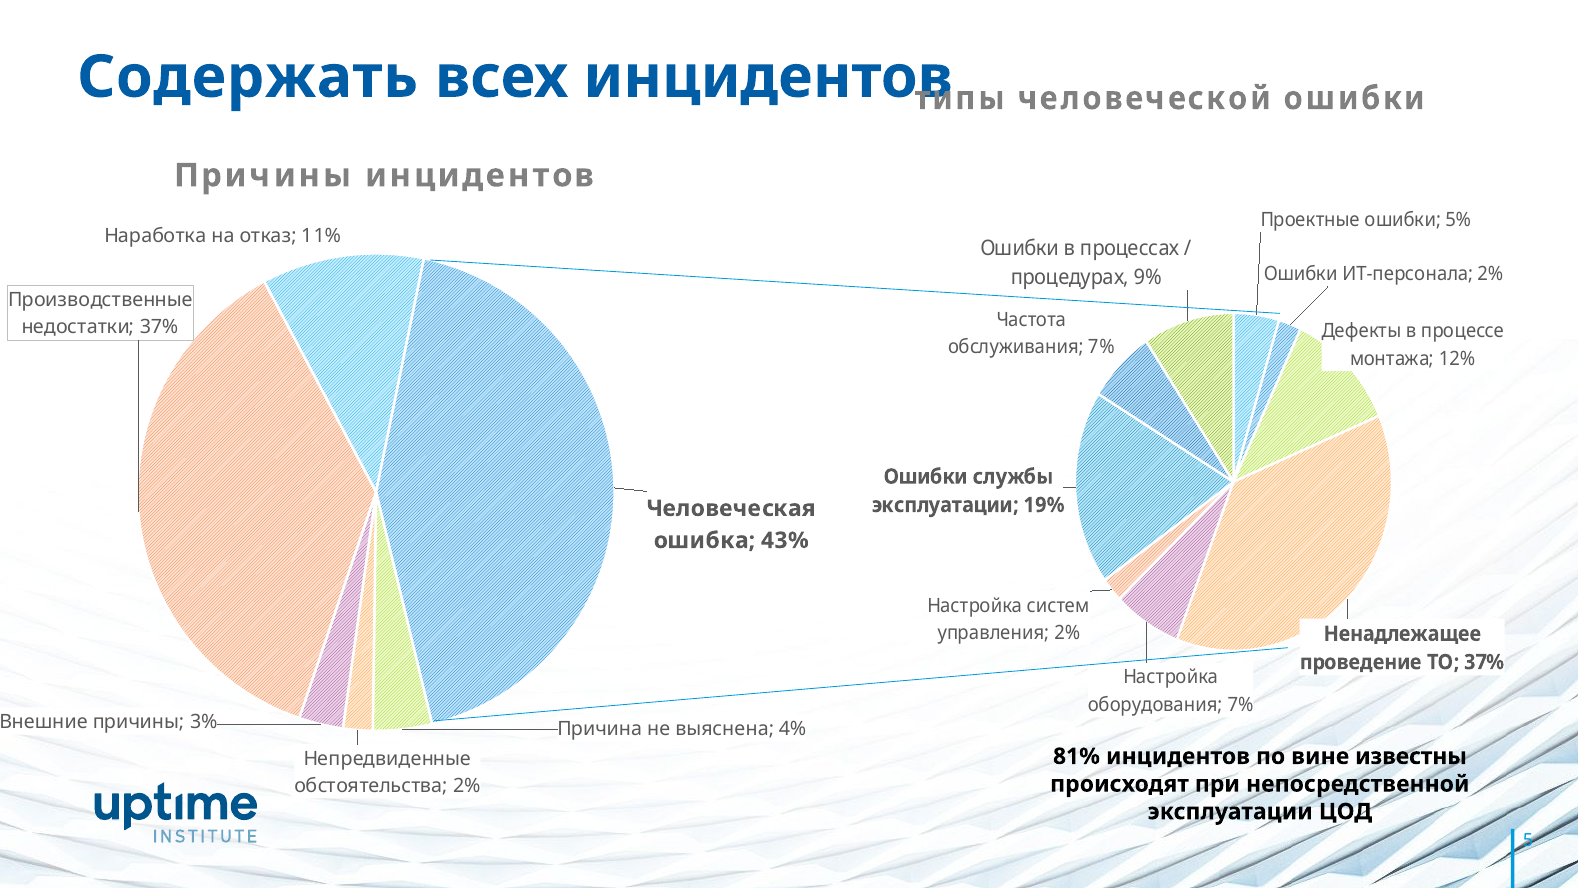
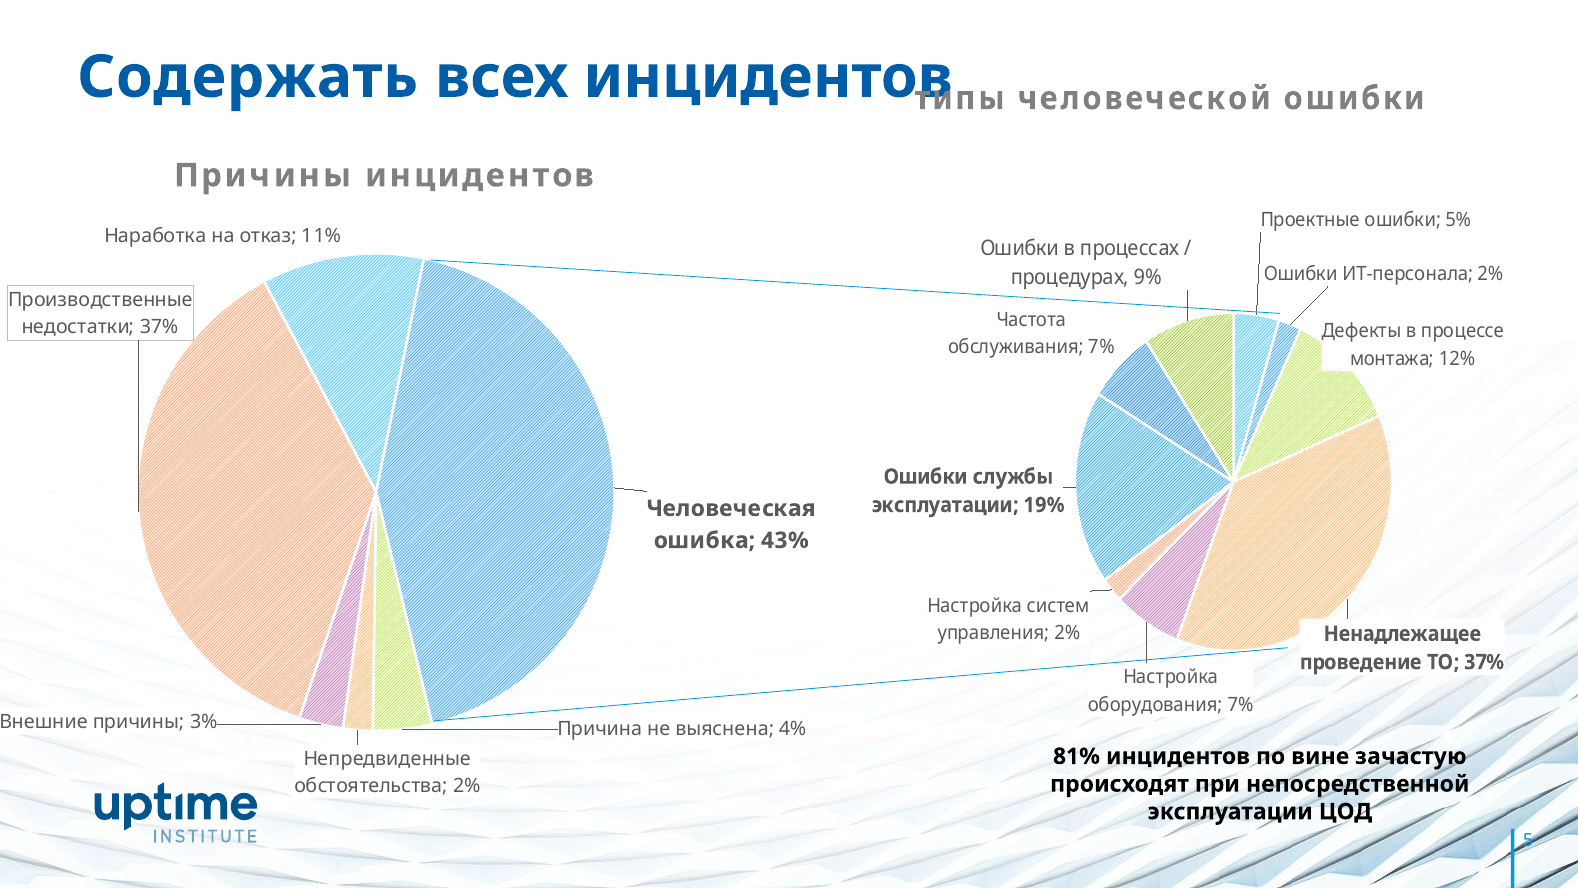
известны: известны -> зачастую
